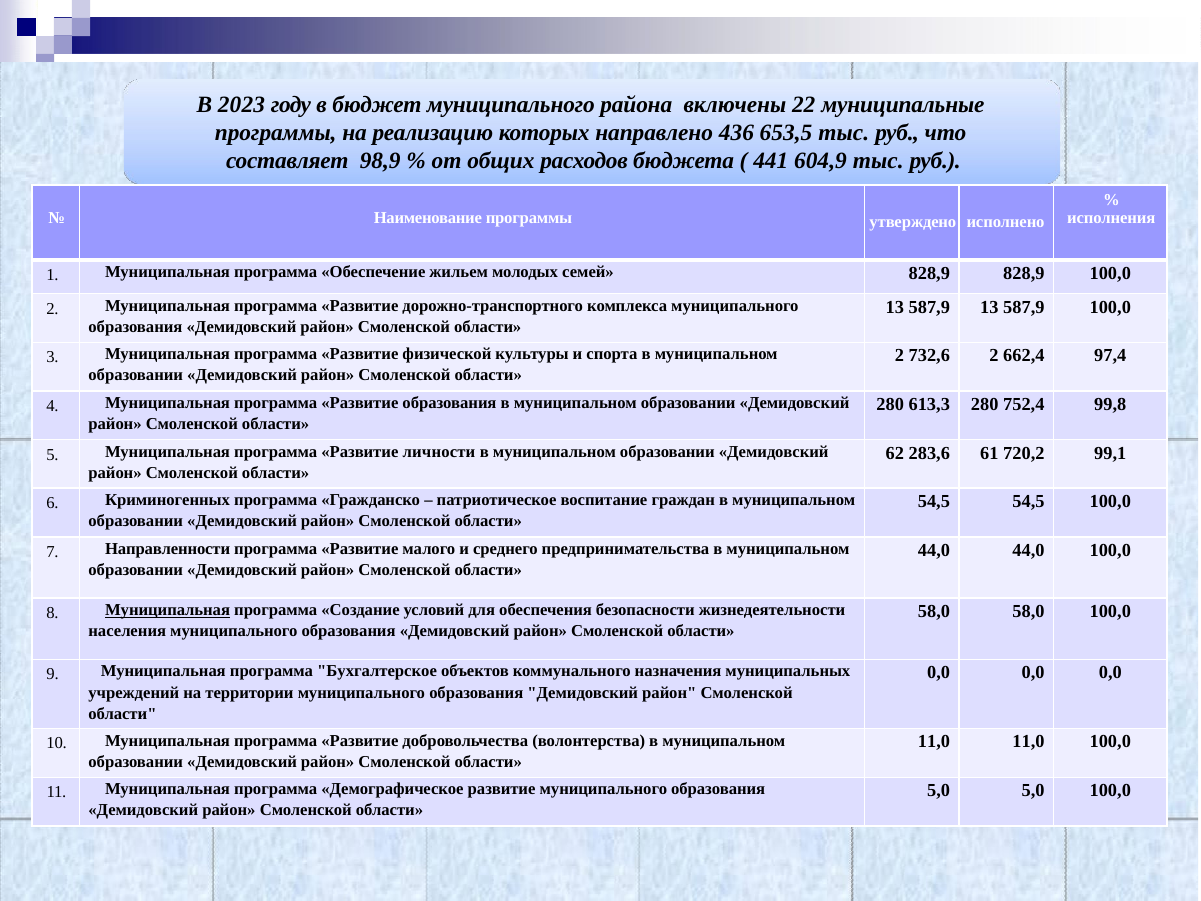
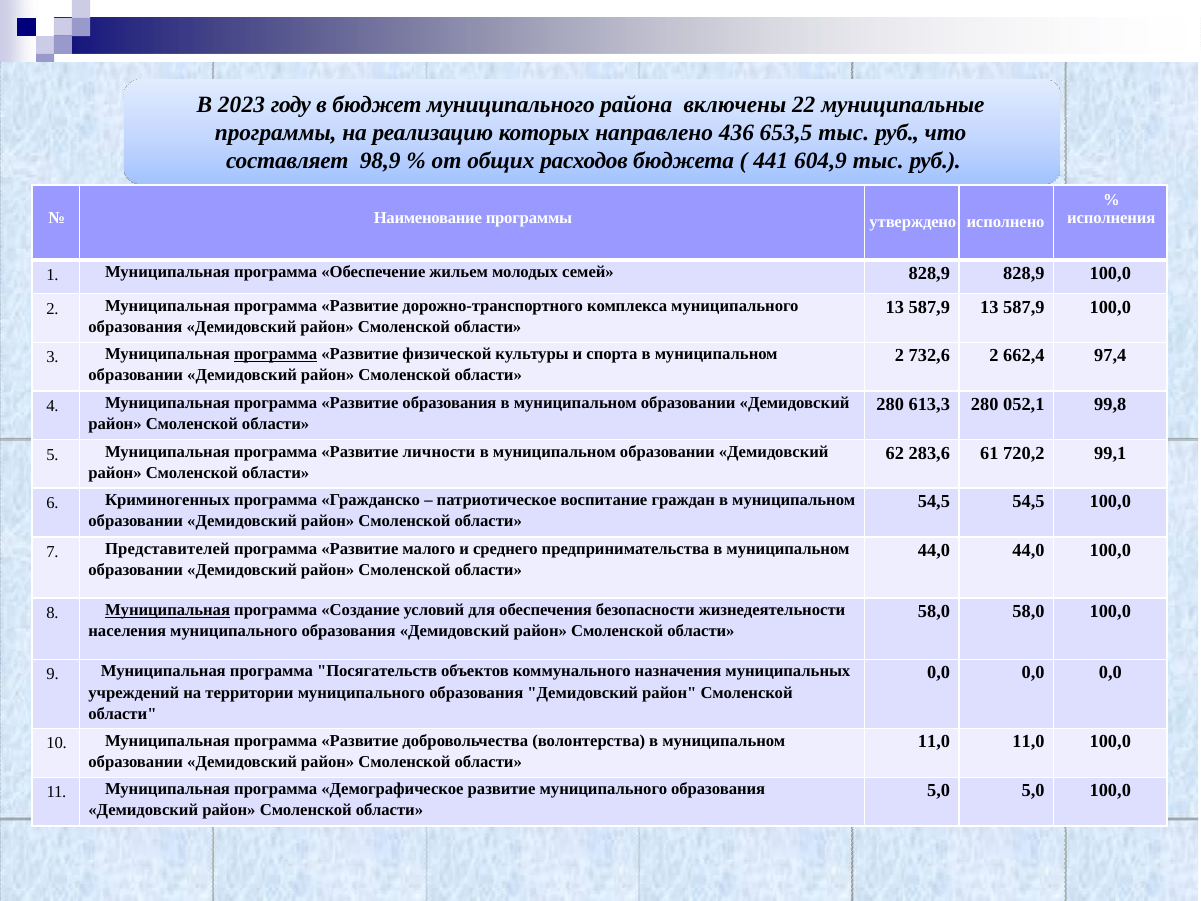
программа at (276, 354) underline: none -> present
752,4: 752,4 -> 052,1
Направленности: Направленности -> Представителей
Бухгалтерское: Бухгалтерское -> Посягательств
